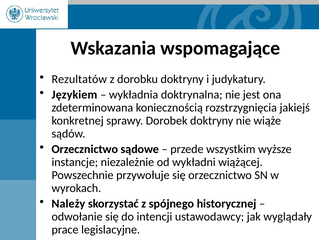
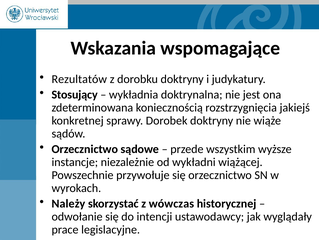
Językiem: Językiem -> Stosujący
spójnego: spójnego -> wówczas
